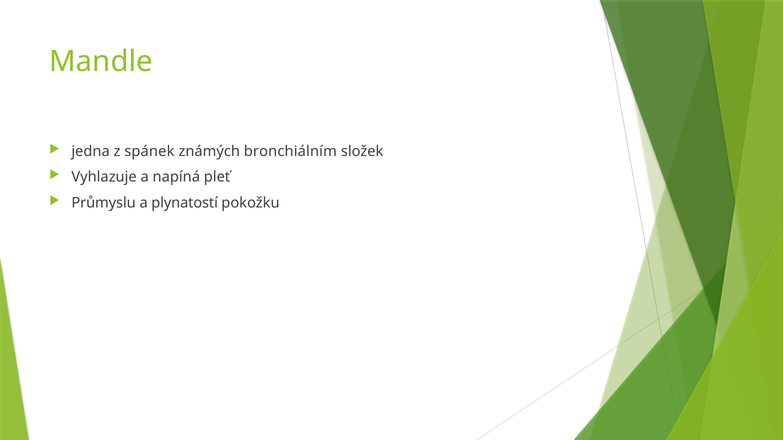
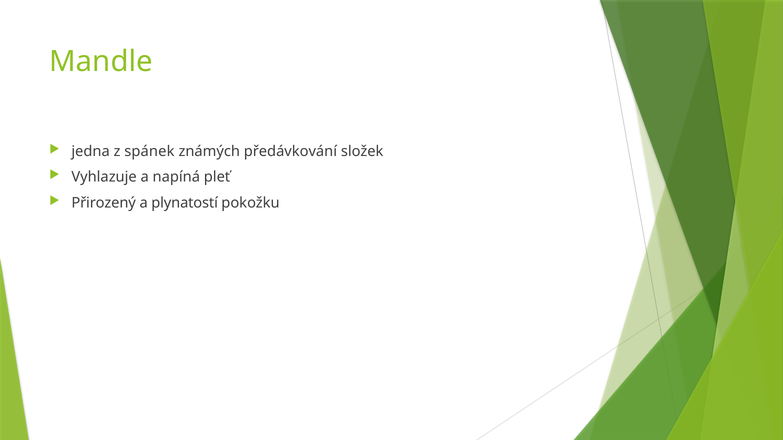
bronchiálním: bronchiálním -> předávkování
Průmyslu: Průmyslu -> Přirozený
